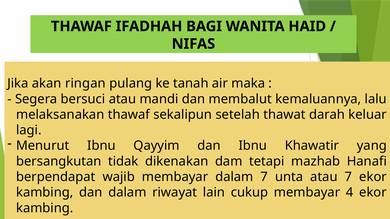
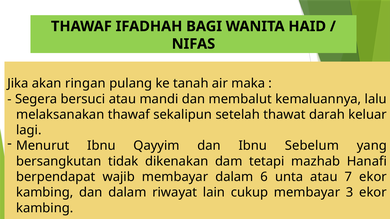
Khawatir: Khawatir -> Sebelum
dalam 7: 7 -> 6
4: 4 -> 3
